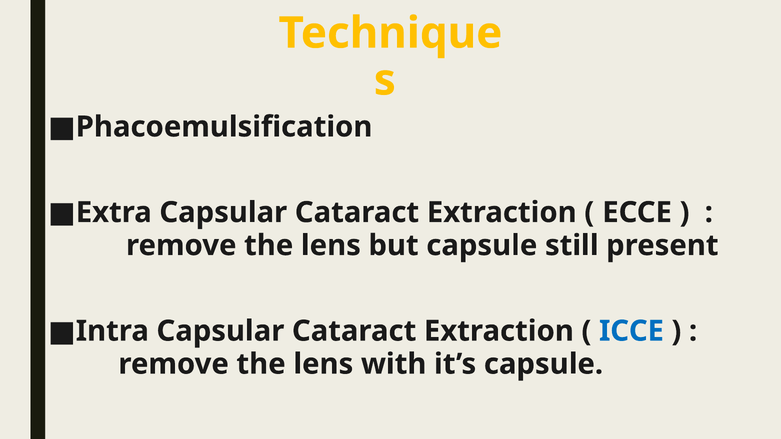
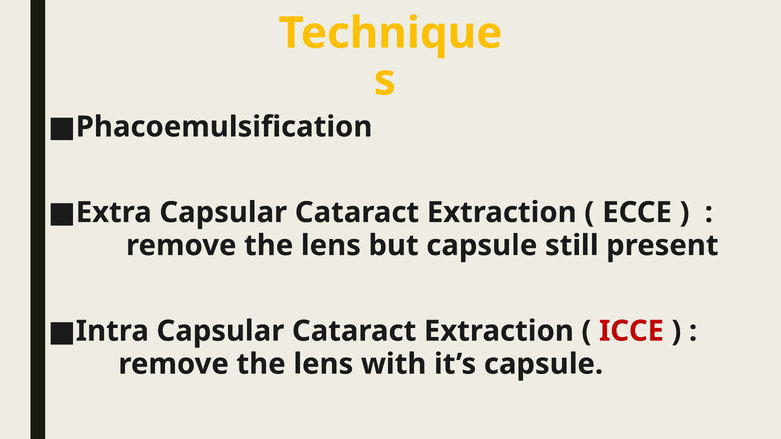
ICCE colour: blue -> red
